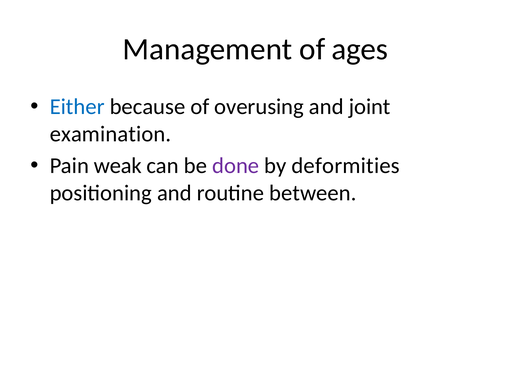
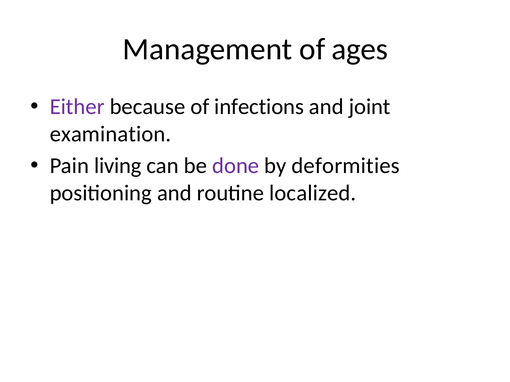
Either colour: blue -> purple
overusing: overusing -> infections
weak: weak -> living
between: between -> localized
